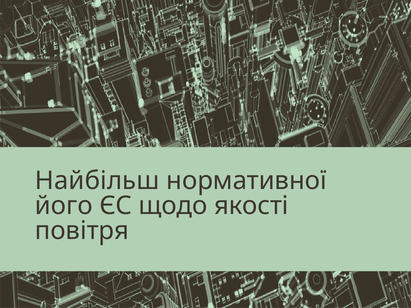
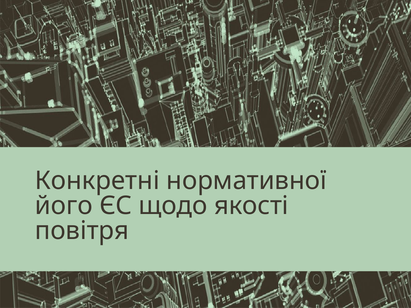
Найбільш: Найбільш -> Конкретні
